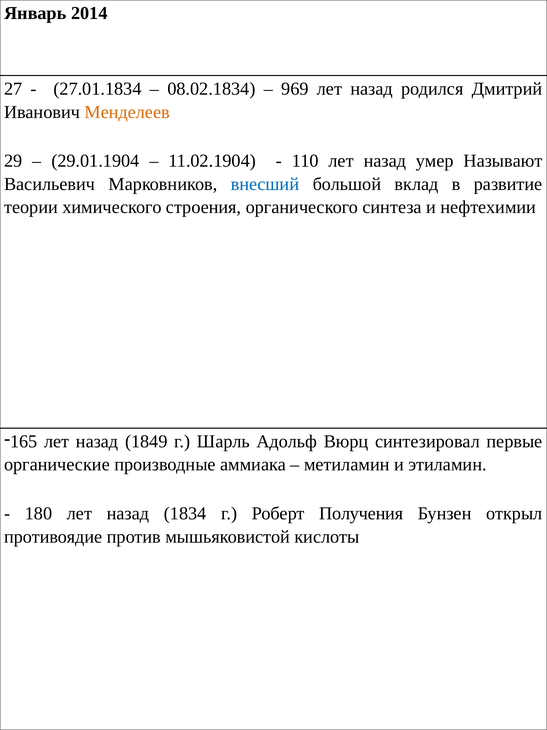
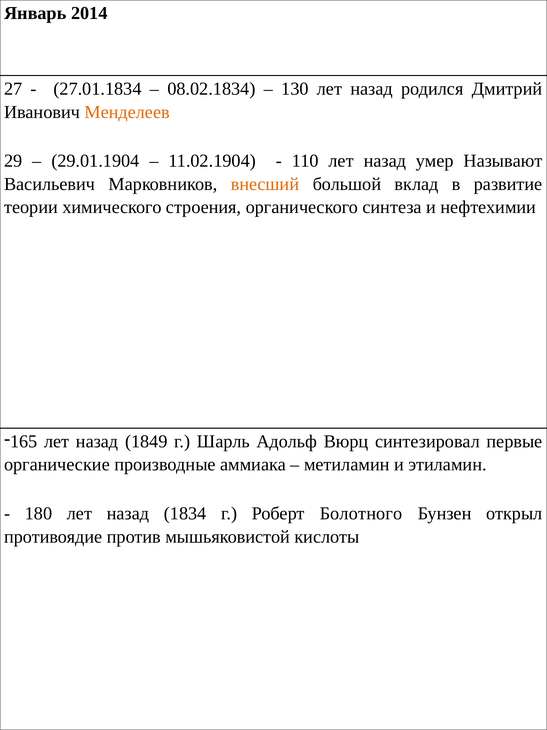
969: 969 -> 130
внесший colour: blue -> orange
Получения: Получения -> Болотного
